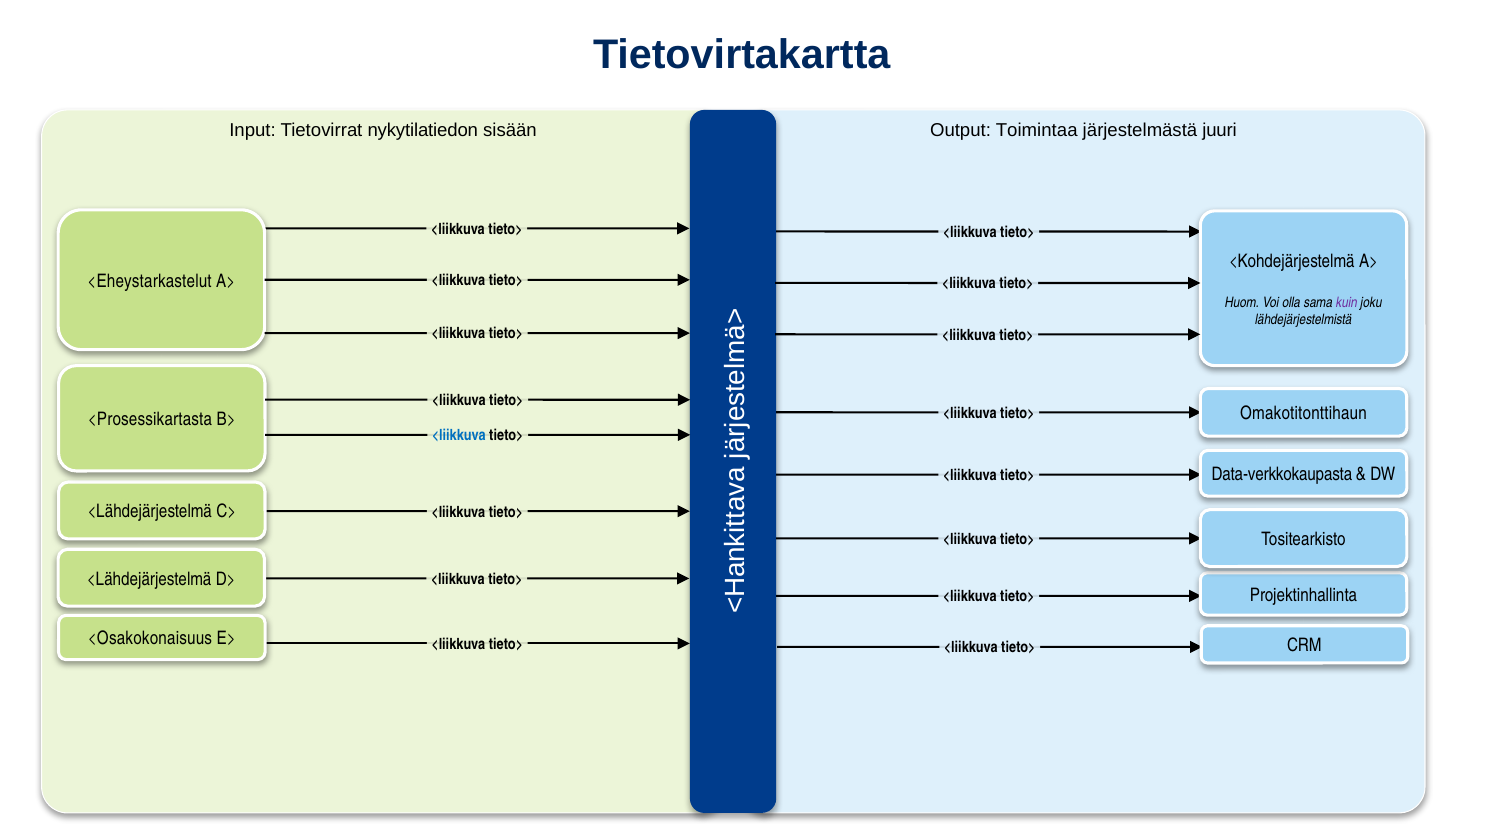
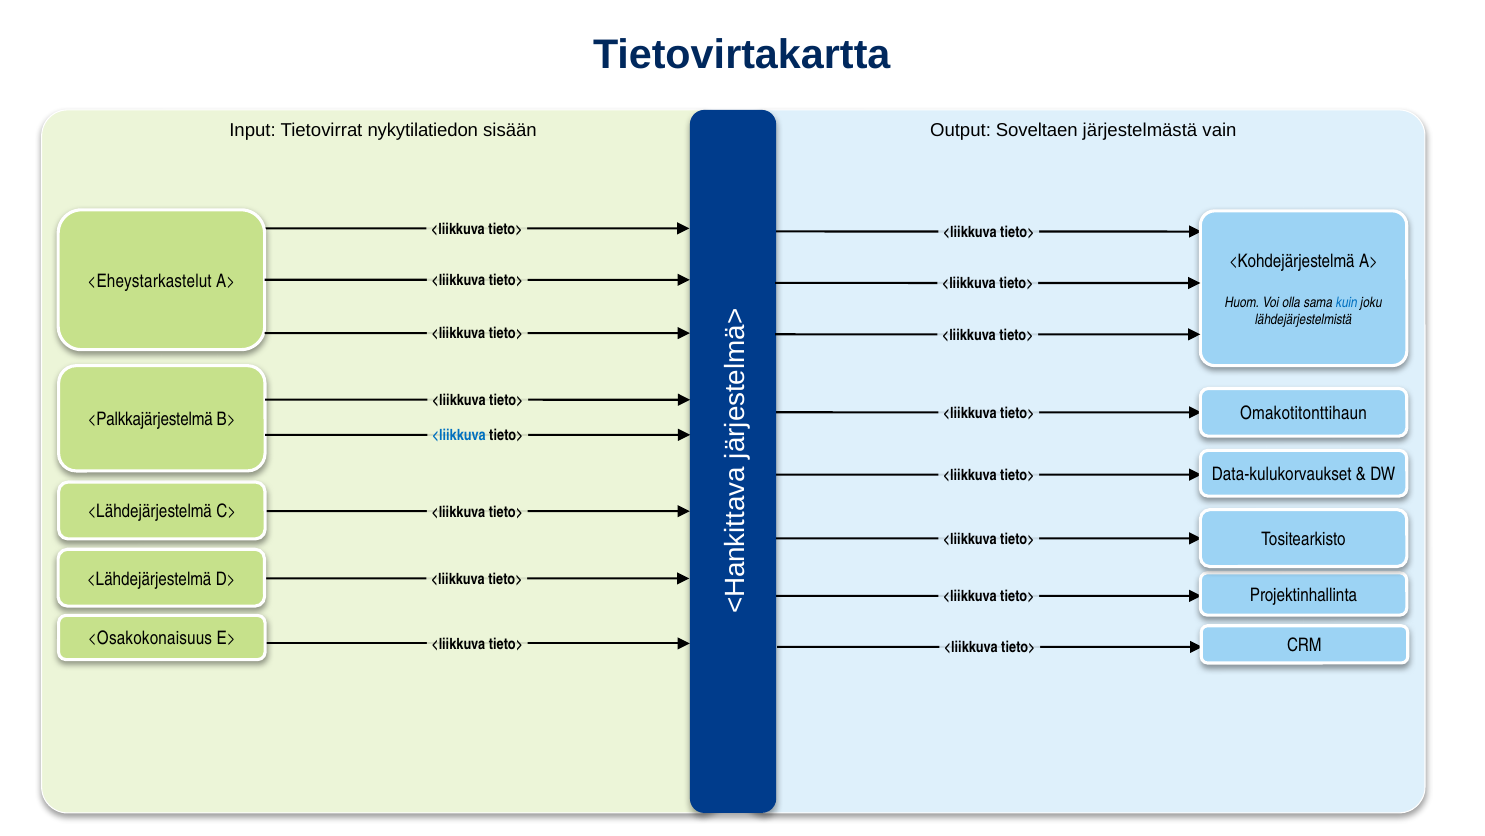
Toimintaa: Toimintaa -> Soveltaen
juuri: juuri -> vain
kuin colour: purple -> blue
<Prosessikartasta: <Prosessikartasta -> <Palkkajärjestelmä
Data-verkkokaupasta: Data-verkkokaupasta -> Data-kulukorvaukset
